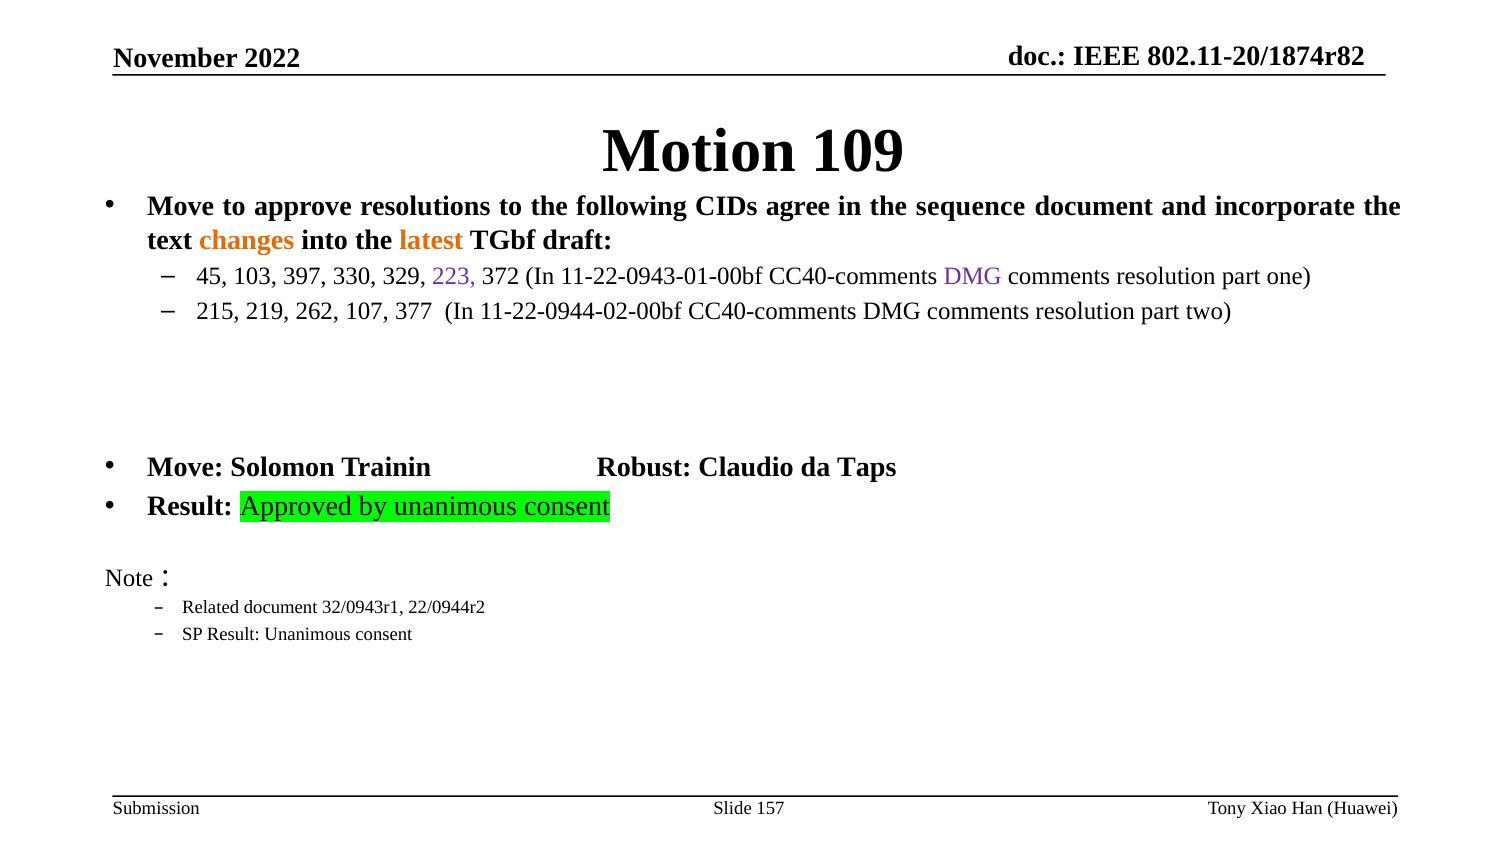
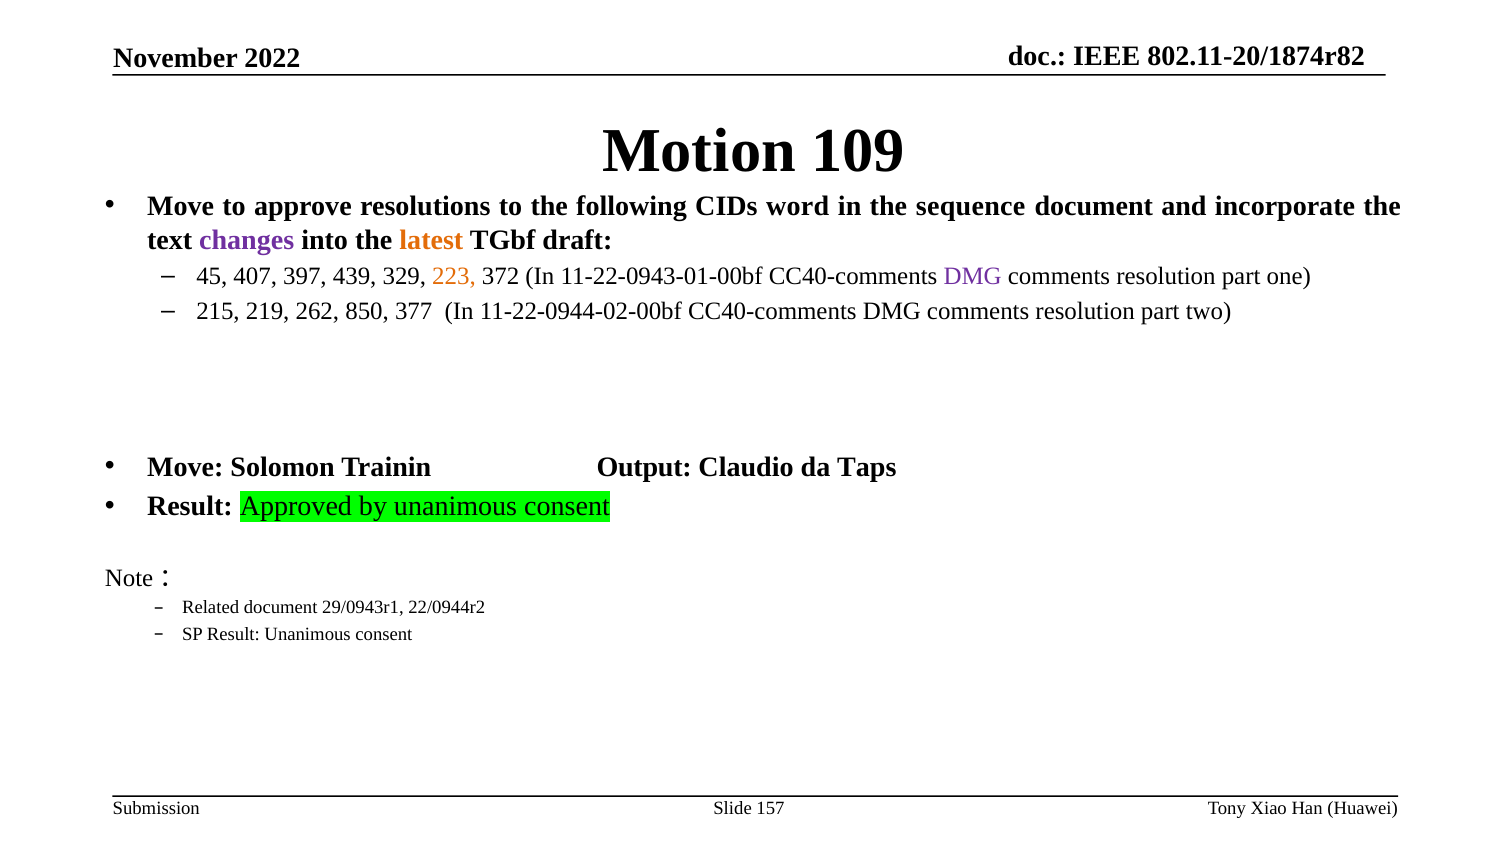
agree: agree -> word
changes colour: orange -> purple
103: 103 -> 407
330: 330 -> 439
223 colour: purple -> orange
107: 107 -> 850
Robust: Robust -> Output
32/0943r1: 32/0943r1 -> 29/0943r1
